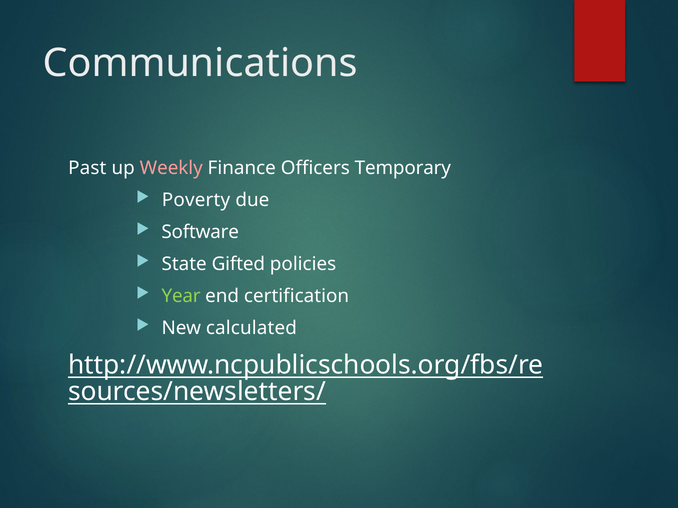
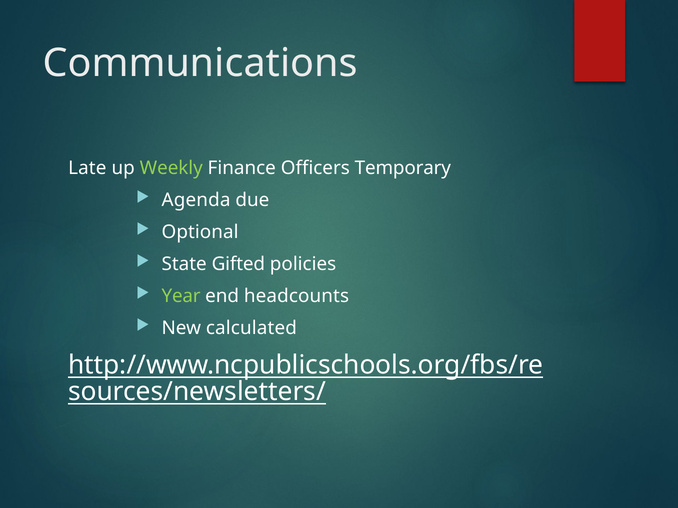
Past: Past -> Late
Weekly colour: pink -> light green
Poverty: Poverty -> Agenda
Software: Software -> Optional
certification: certification -> headcounts
